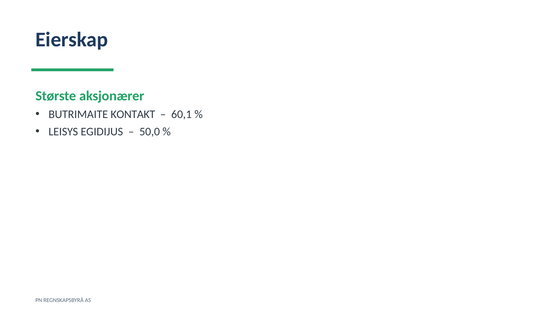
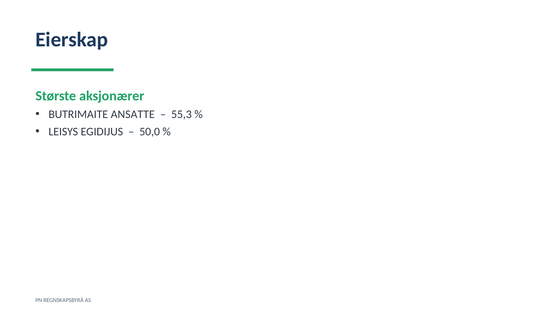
KONTAKT: KONTAKT -> ANSATTE
60,1: 60,1 -> 55,3
